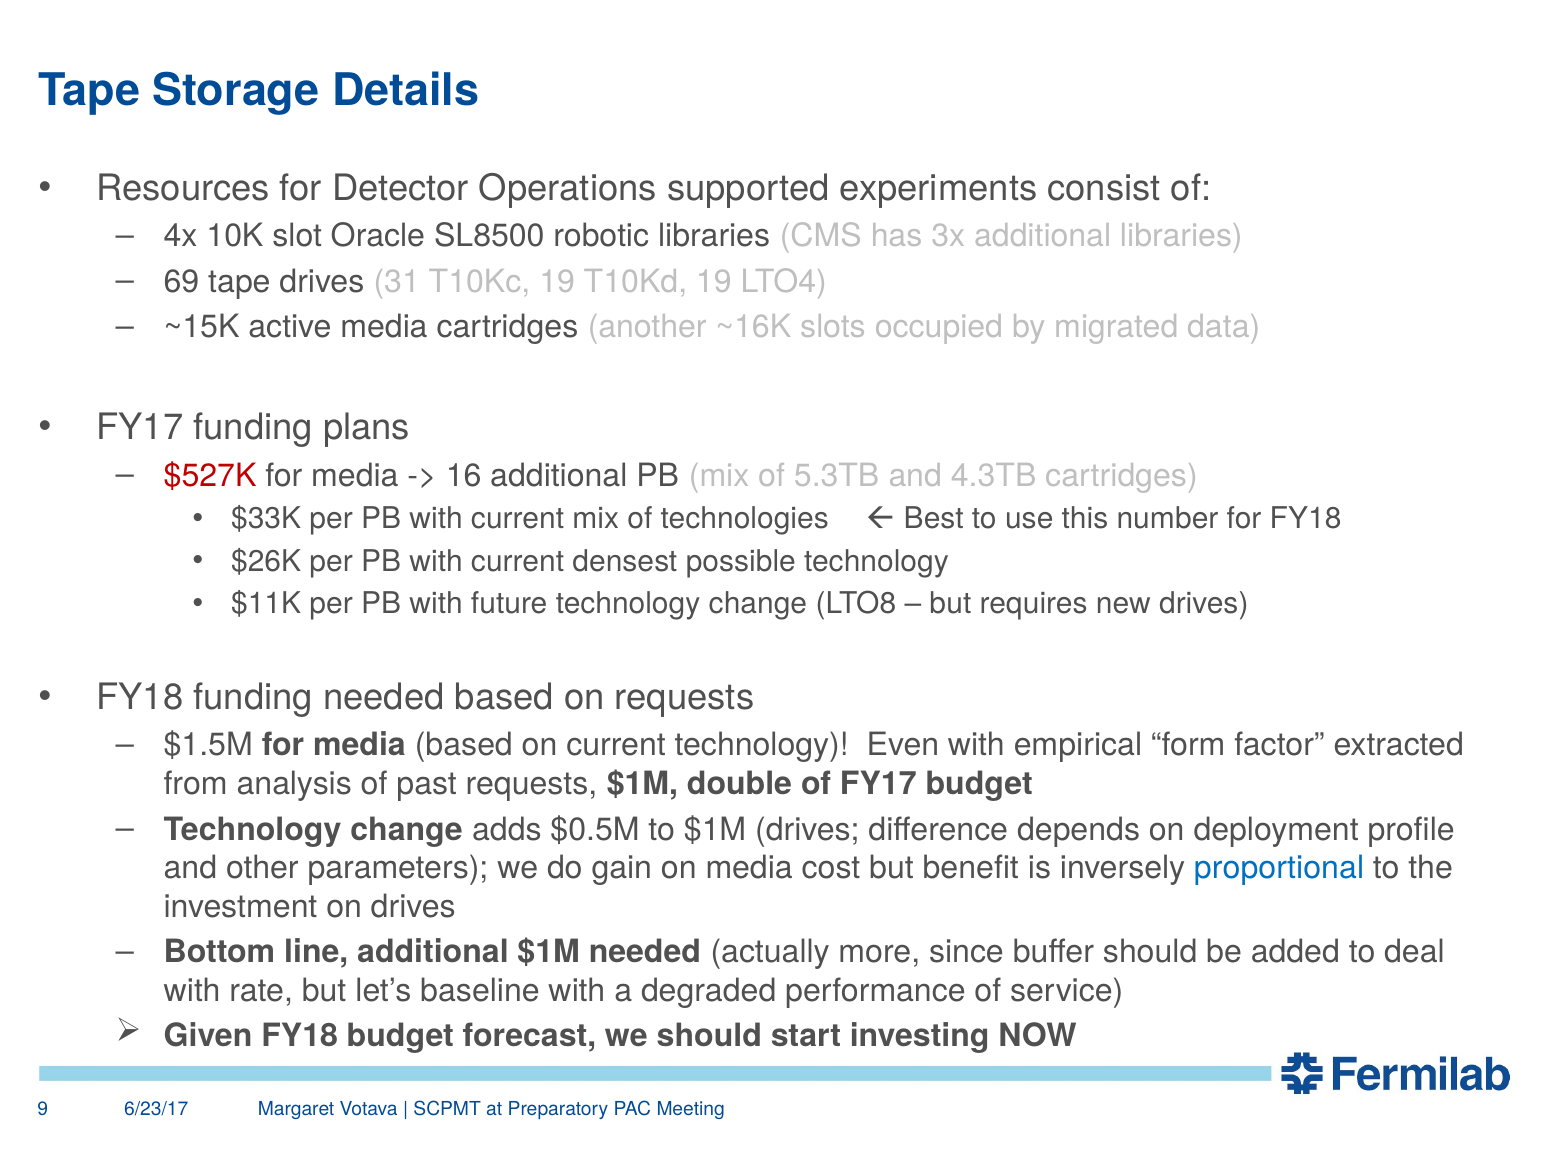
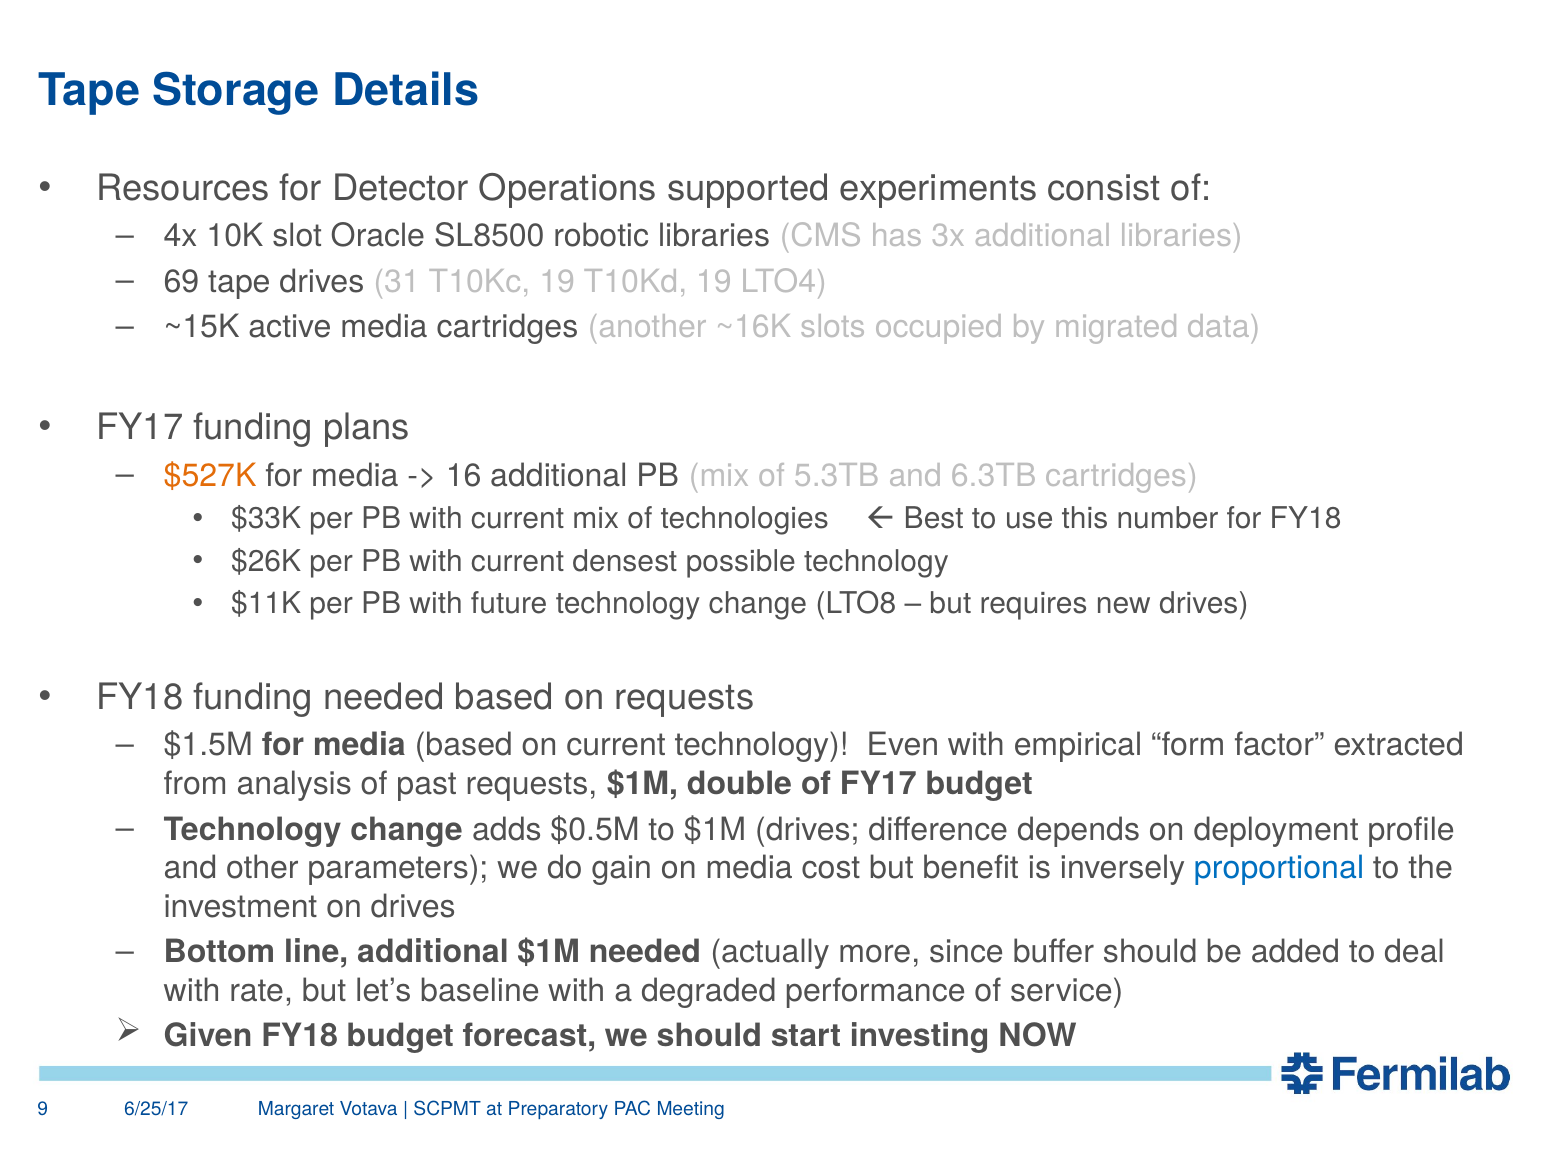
$527K colour: red -> orange
4.3TB: 4.3TB -> 6.3TB
6/23/17: 6/23/17 -> 6/25/17
